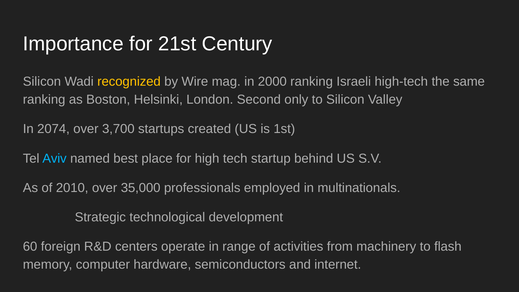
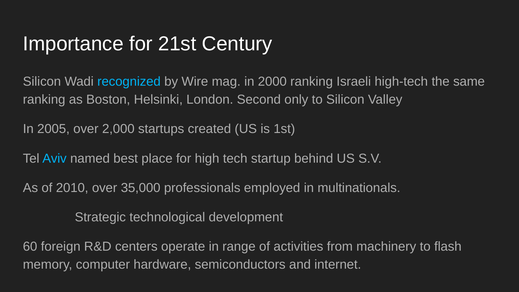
recognized colour: yellow -> light blue
2074: 2074 -> 2005
3,700: 3,700 -> 2,000
